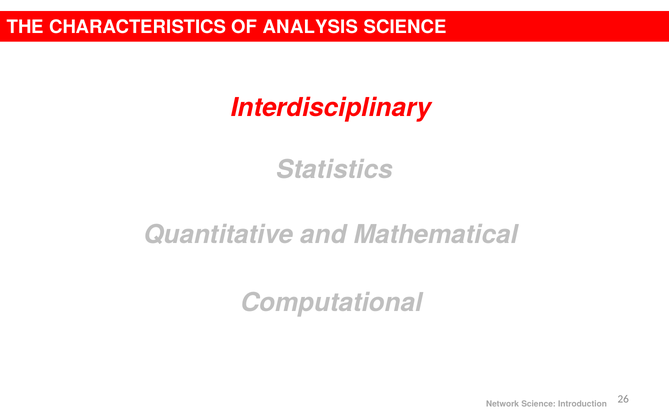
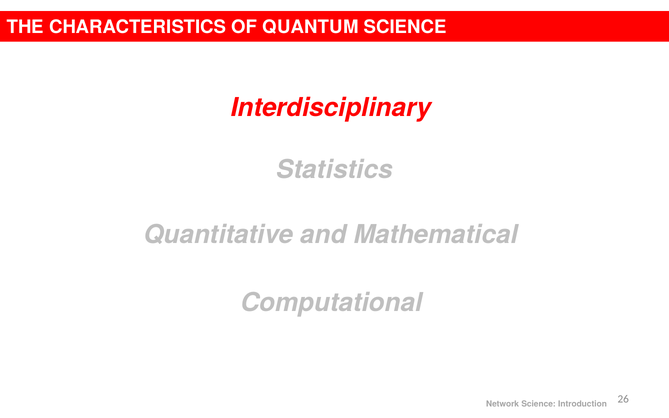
ANALYSIS: ANALYSIS -> QUANTUM
